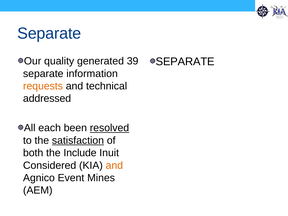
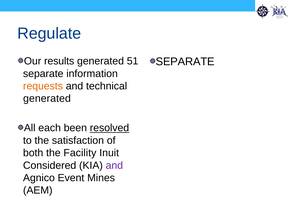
Separate at (49, 34): Separate -> Regulate
quality: quality -> results
39: 39 -> 51
addressed at (47, 99): addressed -> generated
satisfaction underline: present -> none
Include: Include -> Facility
and at (114, 165) colour: orange -> purple
